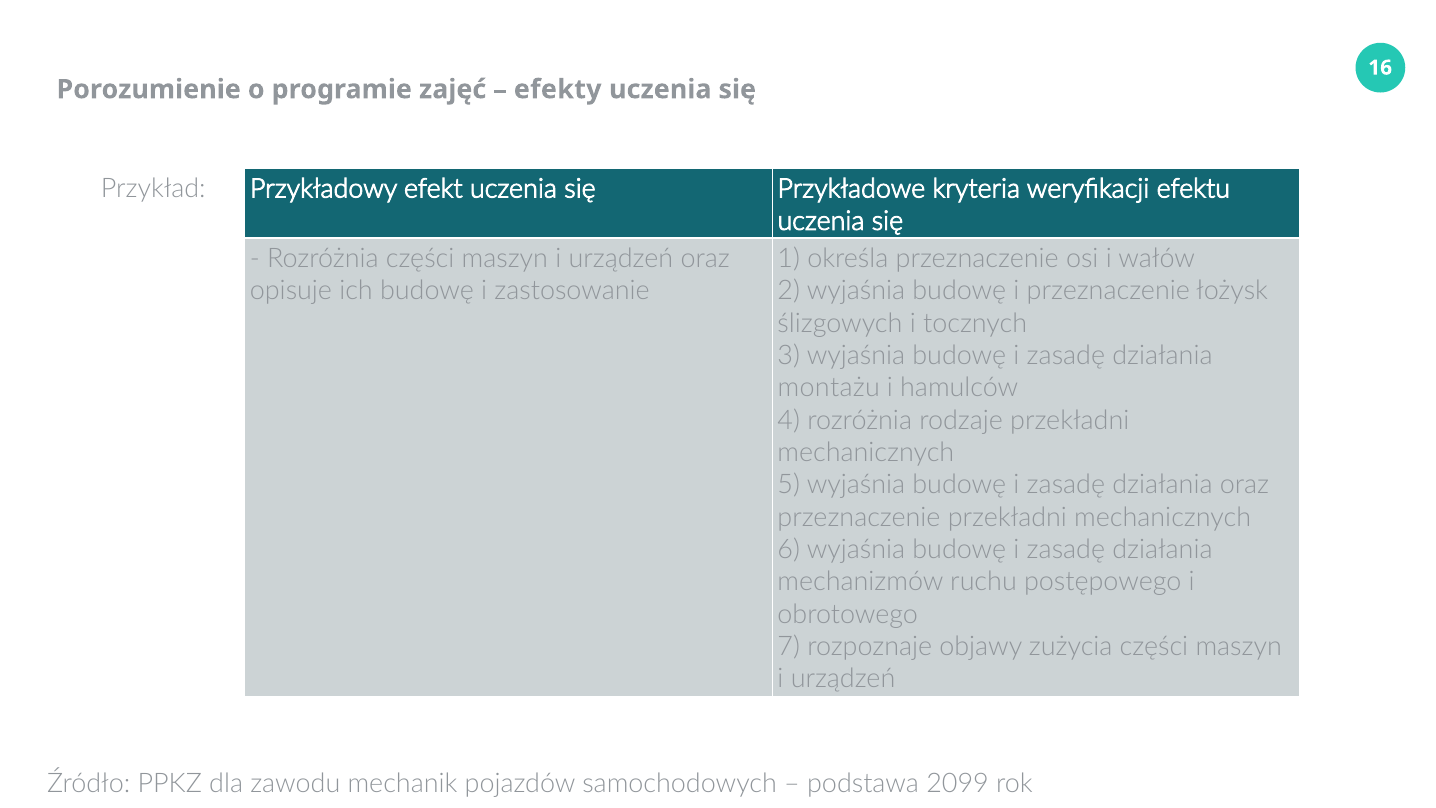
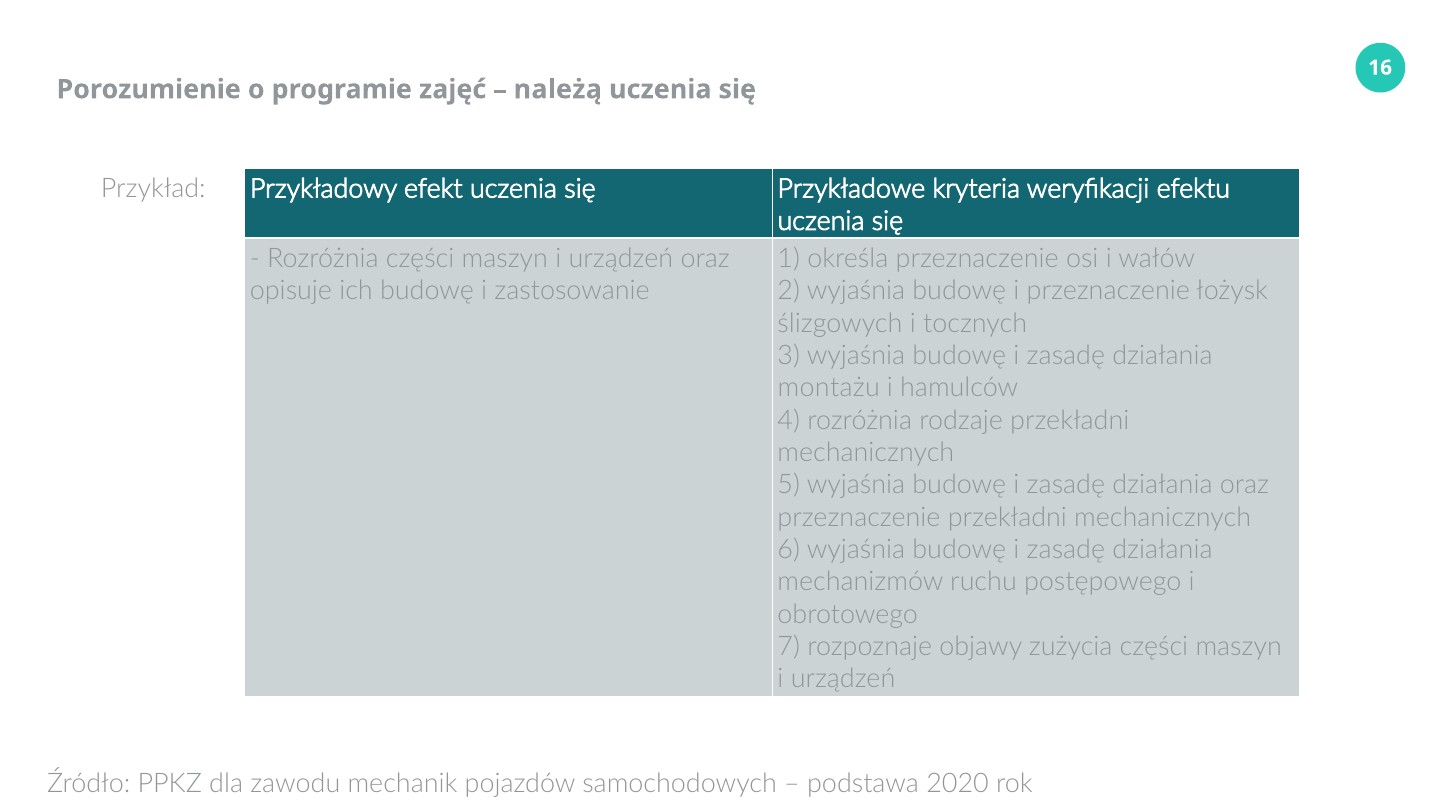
efekty: efekty -> należą
2099: 2099 -> 2020
